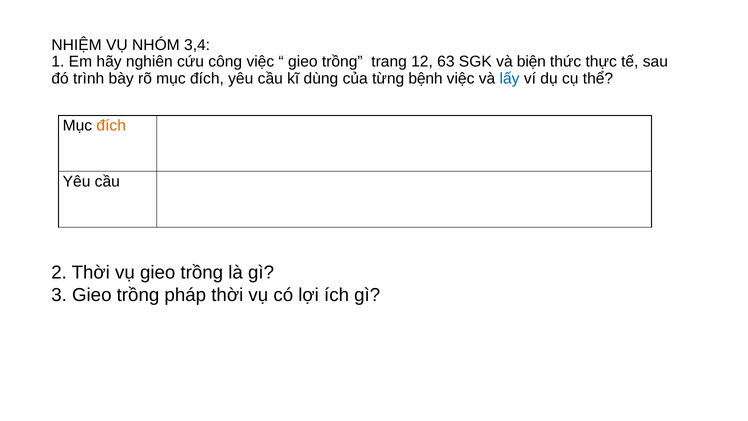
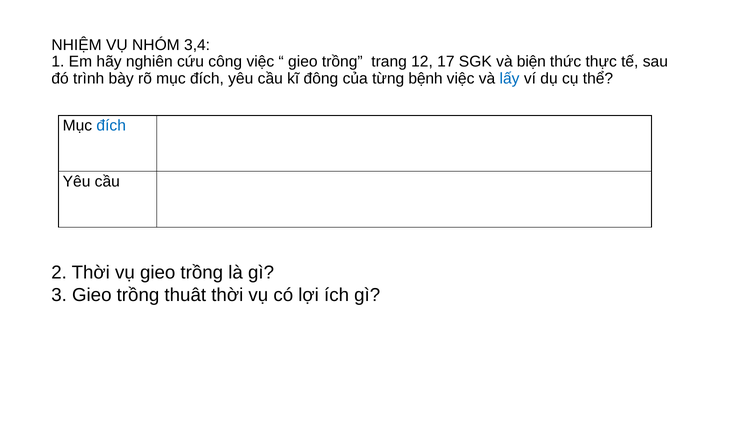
63: 63 -> 17
dùng: dùng -> đông
đích at (111, 126) colour: orange -> blue
pháp: pháp -> thuât
